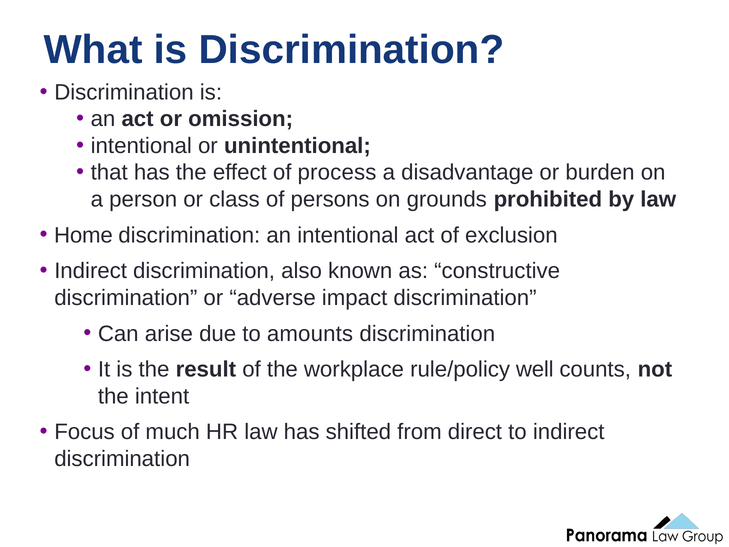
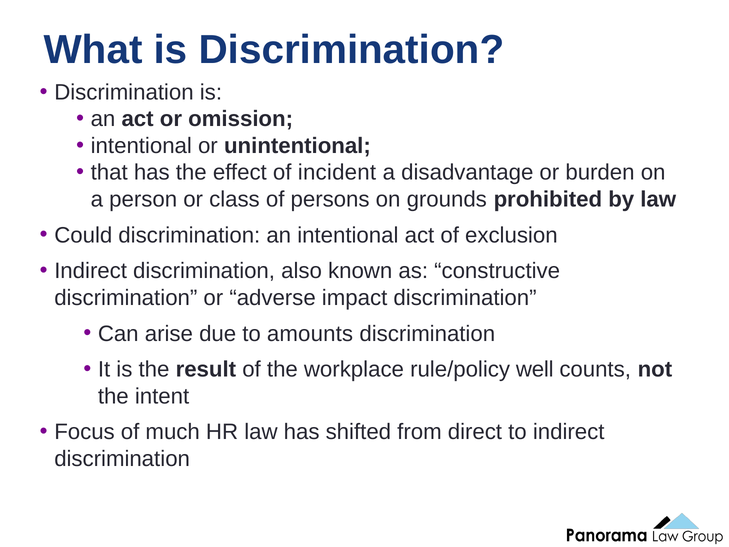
process: process -> incident
Home: Home -> Could
